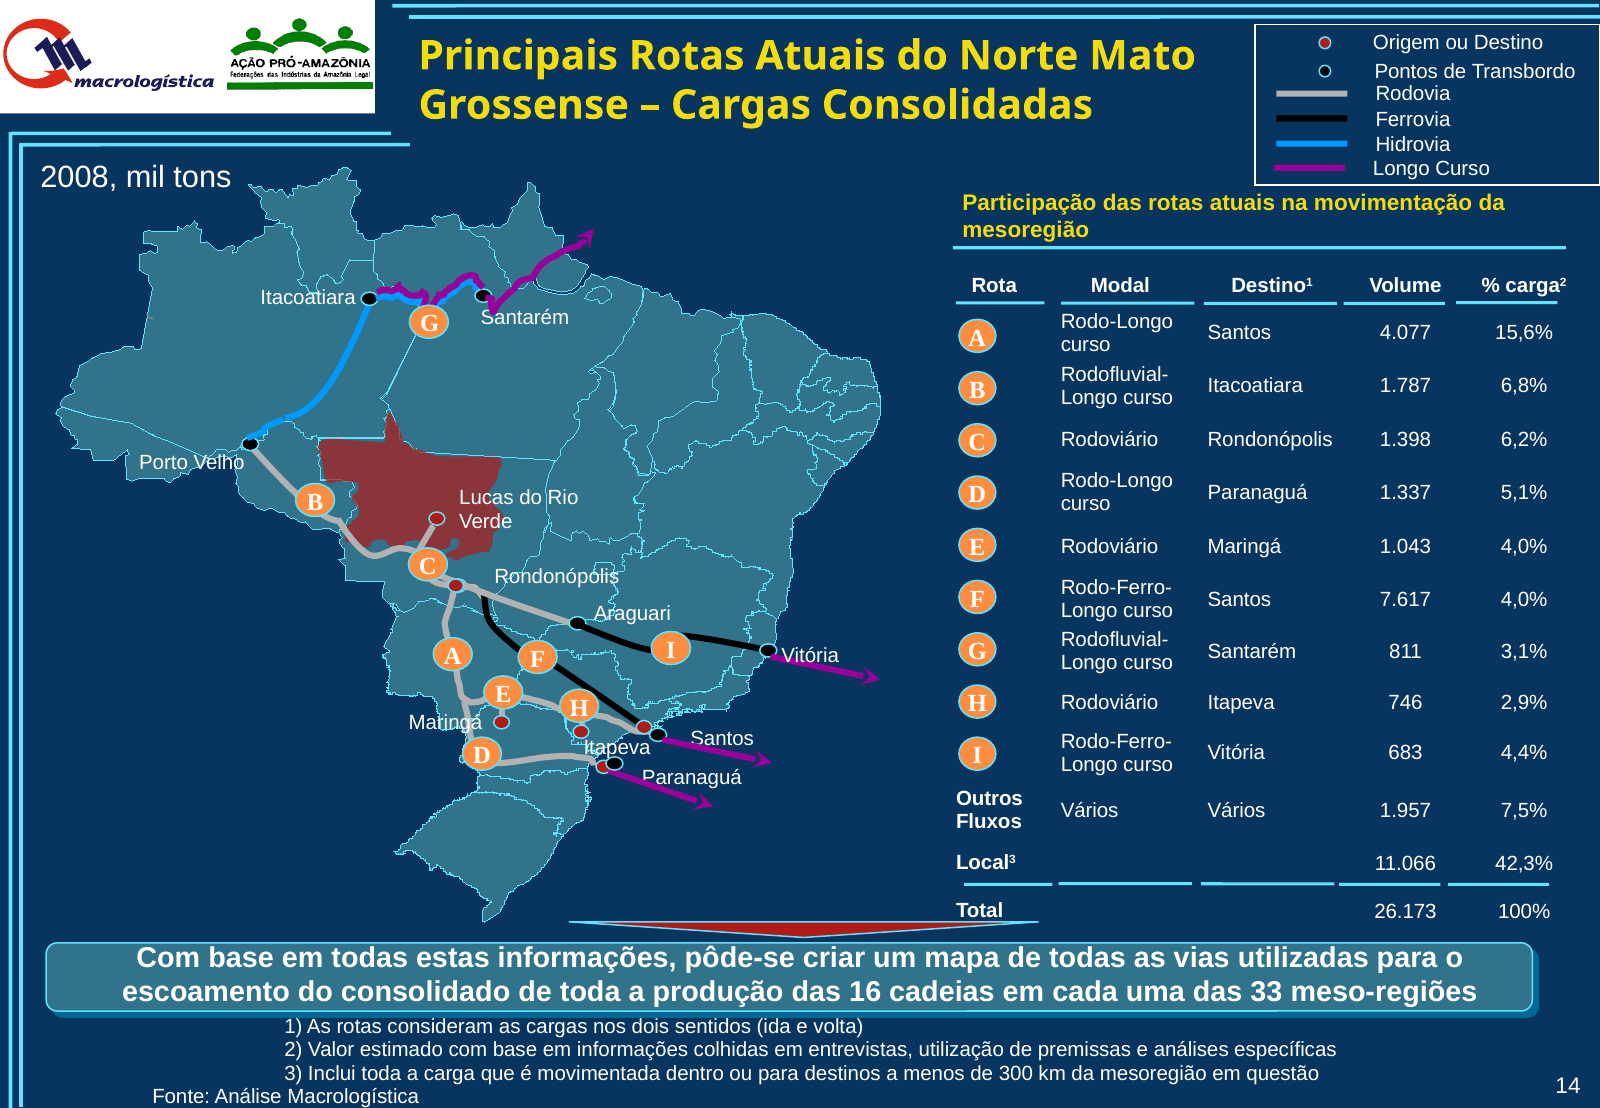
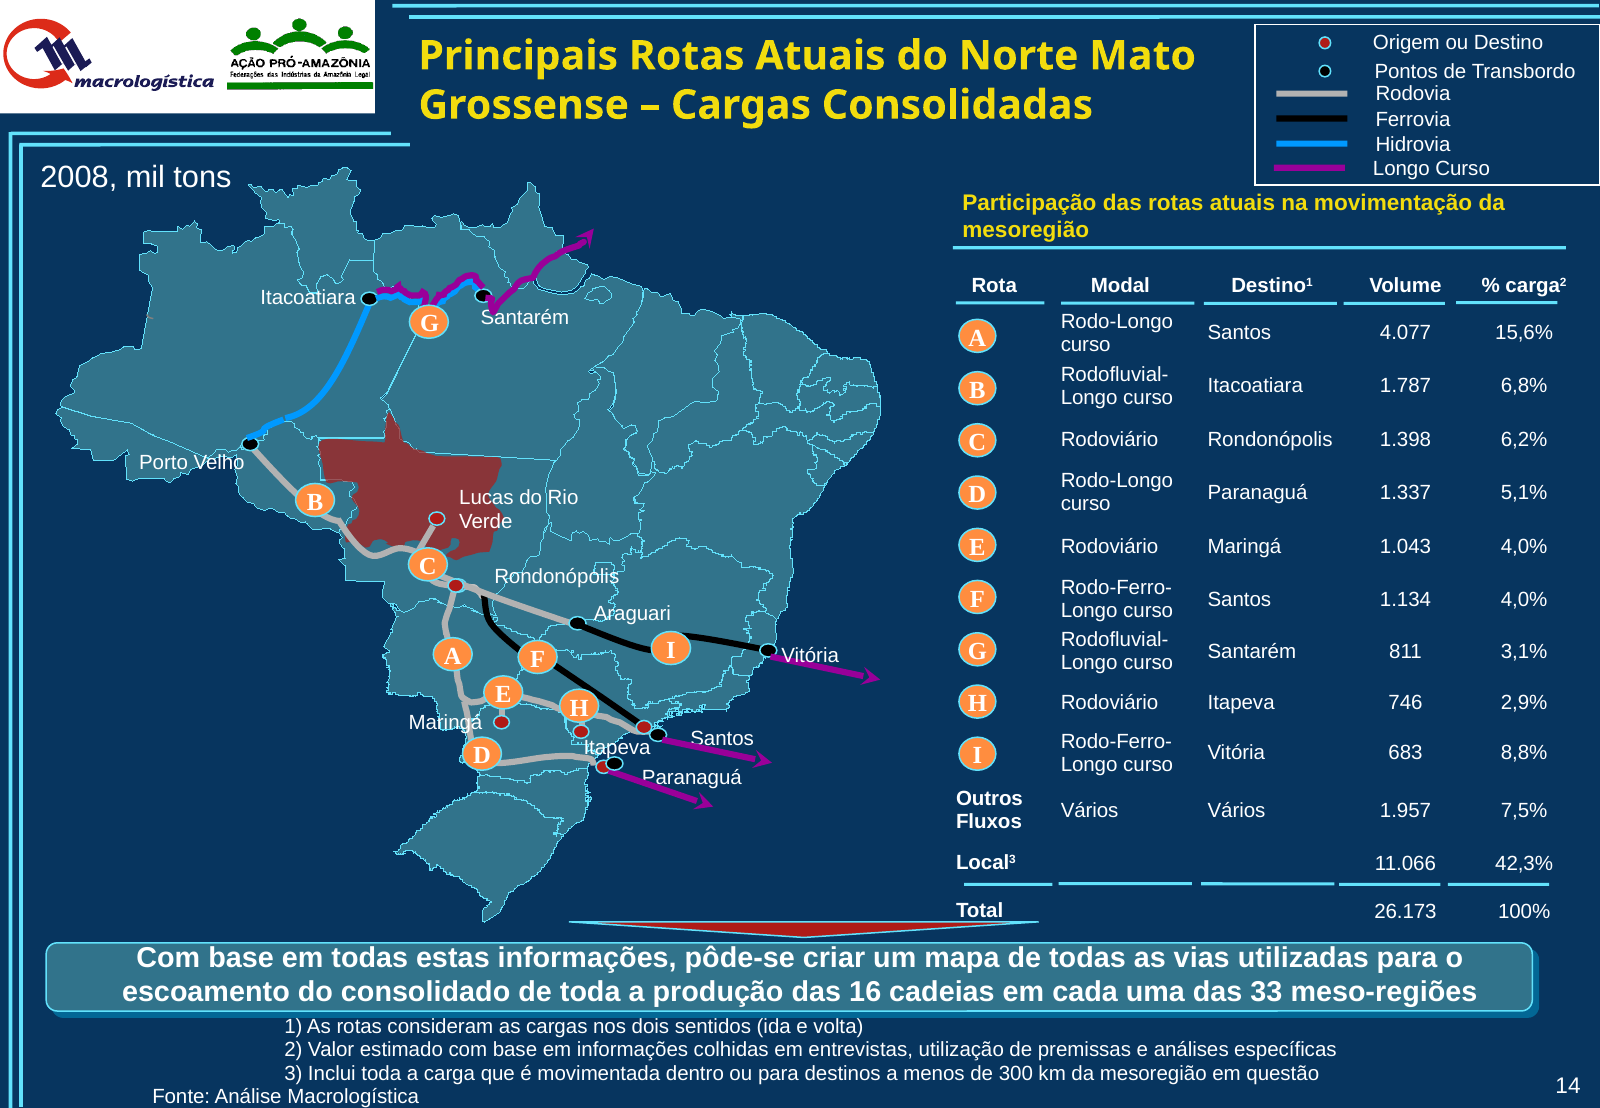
7.617: 7.617 -> 1.134
4,4%: 4,4% -> 8,8%
